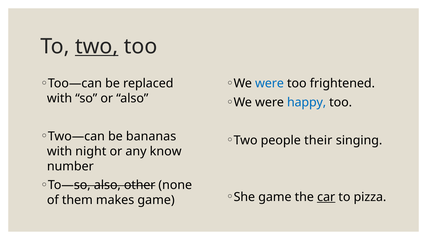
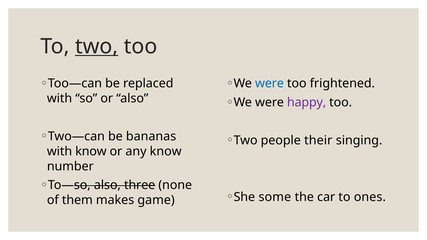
happy colour: blue -> purple
with night: night -> know
other: other -> three
She game: game -> some
car underline: present -> none
pizza: pizza -> ones
